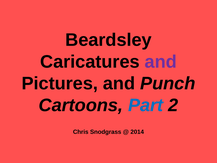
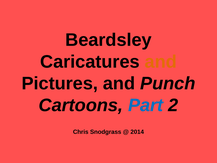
and at (161, 62) colour: purple -> orange
